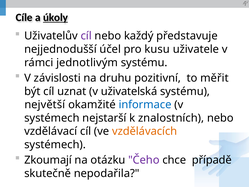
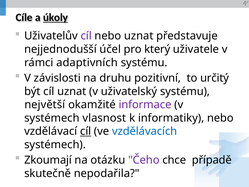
nebo každý: každý -> uznat
kusu: kusu -> který
jednotlivým: jednotlivým -> adaptivních
měřit: měřit -> určitý
uživatelská: uživatelská -> uživatelský
informace colour: blue -> purple
nejstarší: nejstarší -> vlasnost
znalostních: znalostních -> informatiky
cíl at (86, 131) underline: none -> present
vzdělávacích colour: orange -> blue
